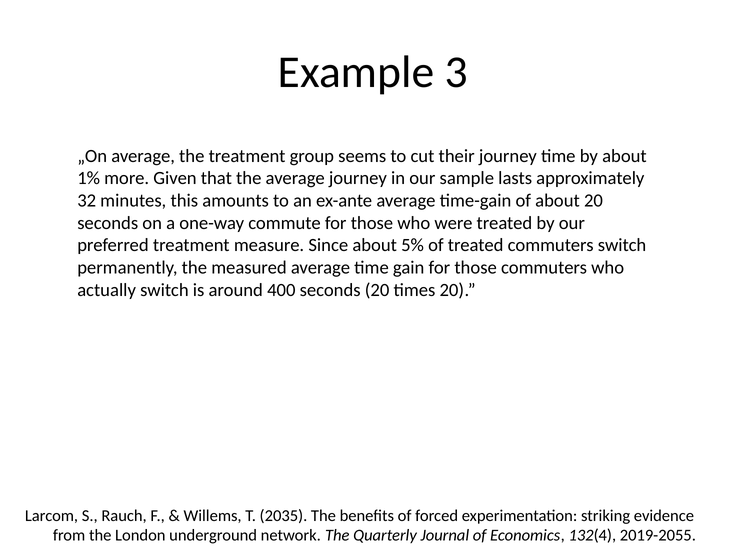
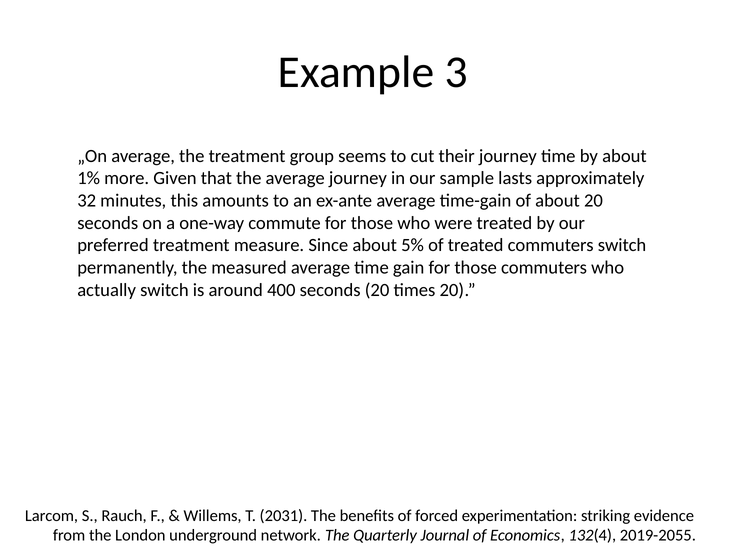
2035: 2035 -> 2031
